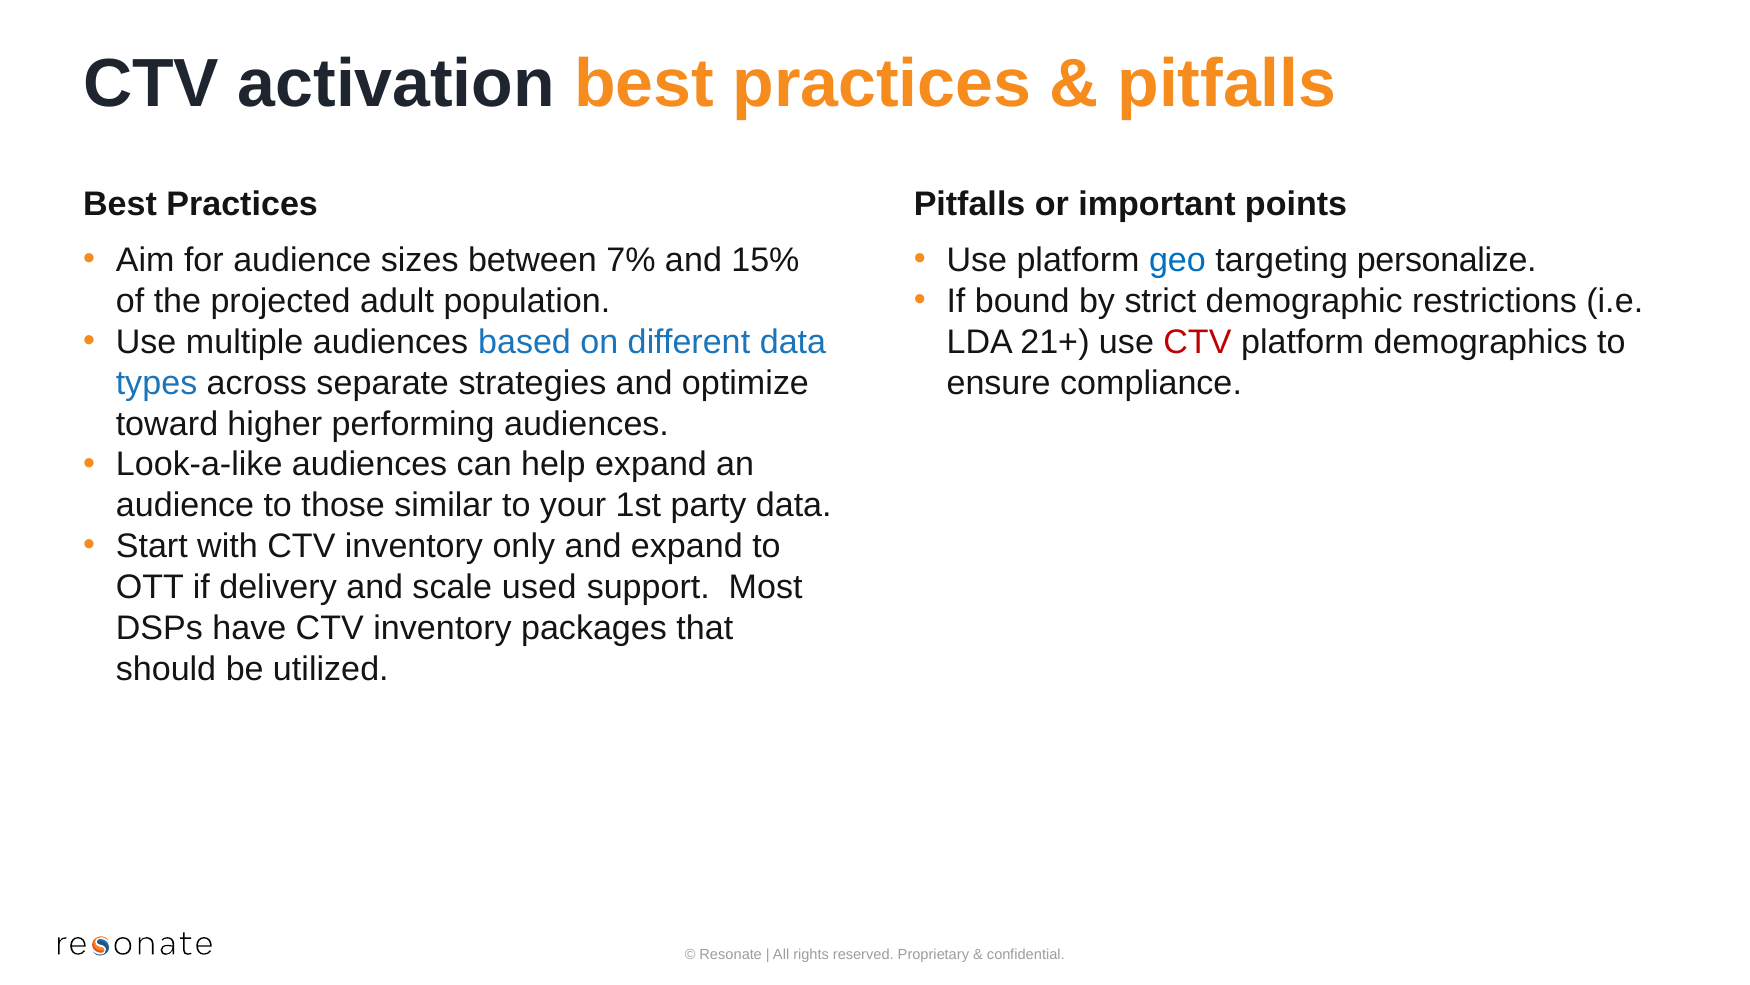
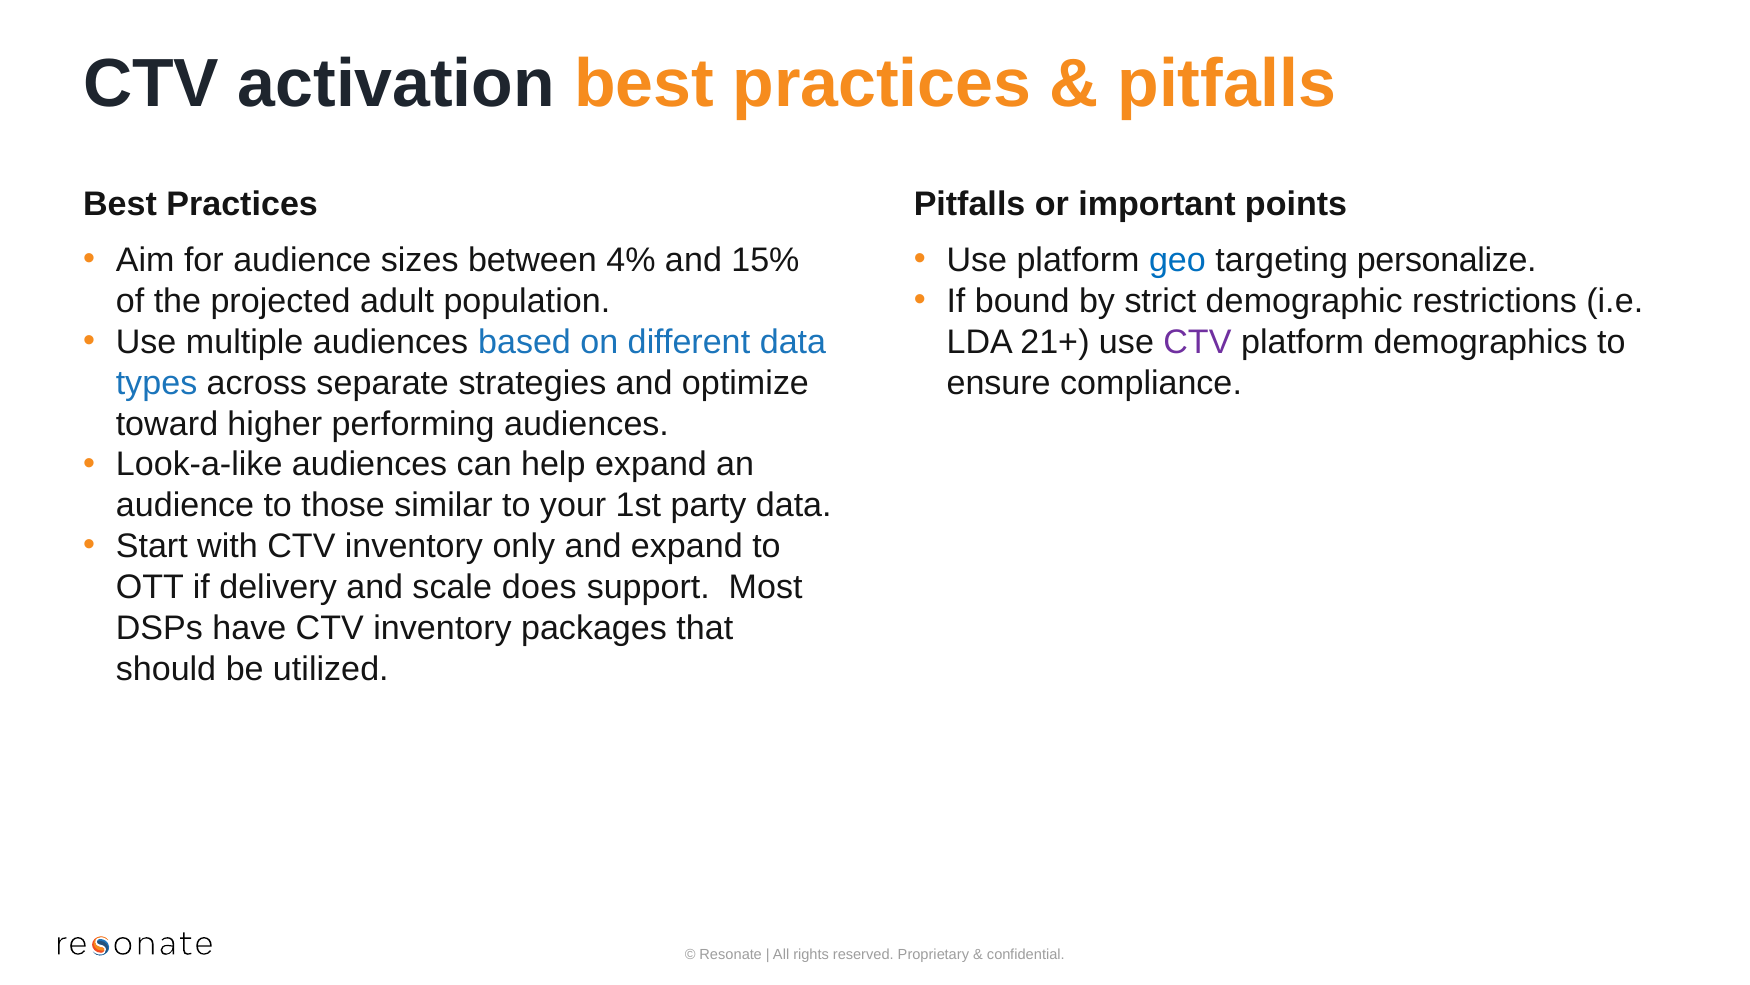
7%: 7% -> 4%
CTV at (1197, 342) colour: red -> purple
used: used -> does
